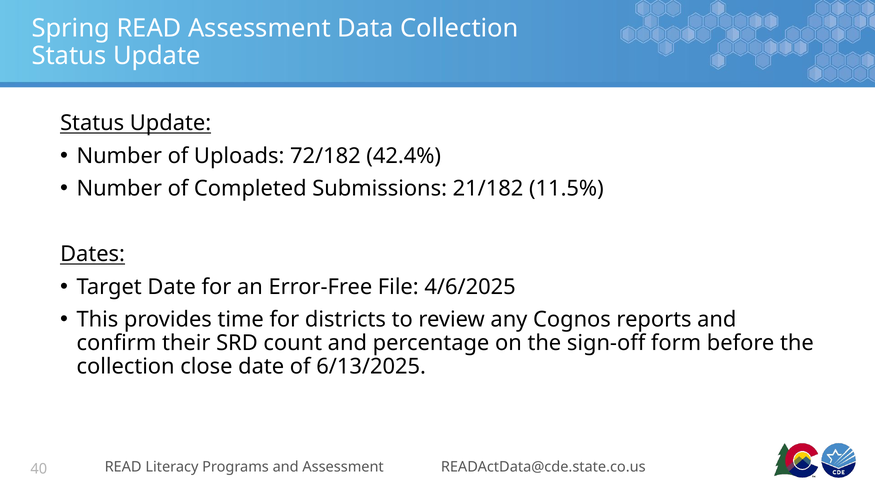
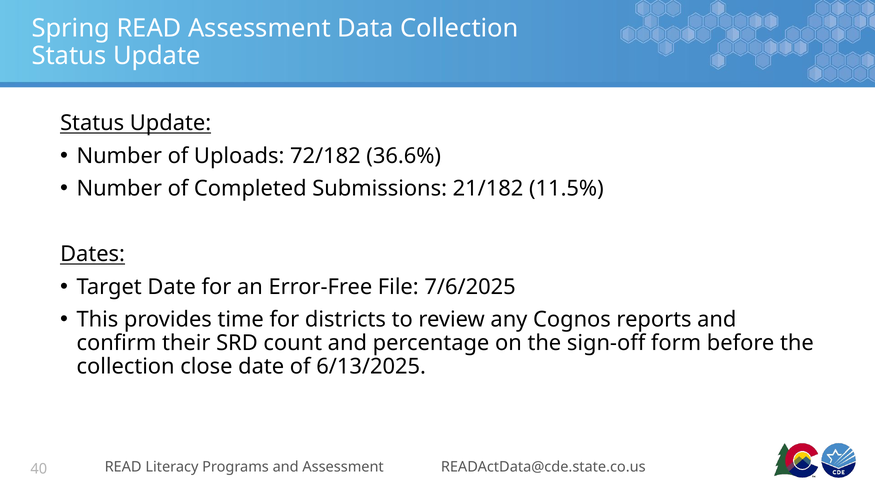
42.4%: 42.4% -> 36.6%
4/6/2025: 4/6/2025 -> 7/6/2025
